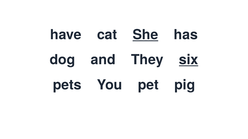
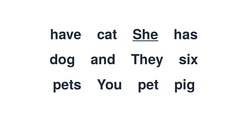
six underline: present -> none
